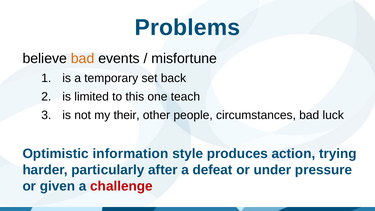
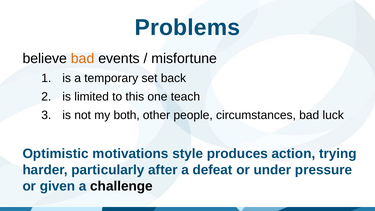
their: their -> both
information: information -> motivations
challenge colour: red -> black
